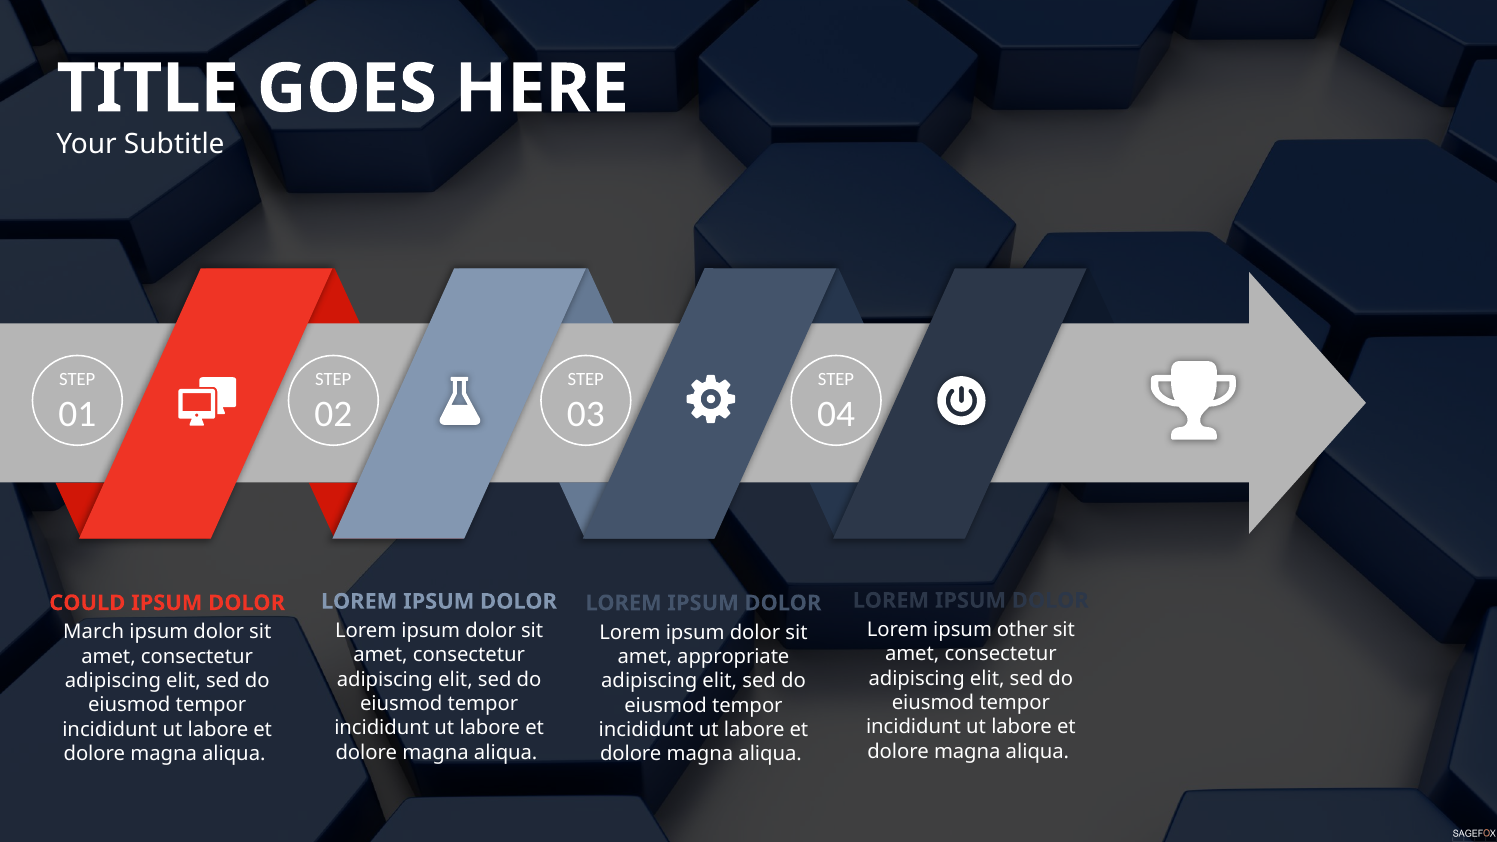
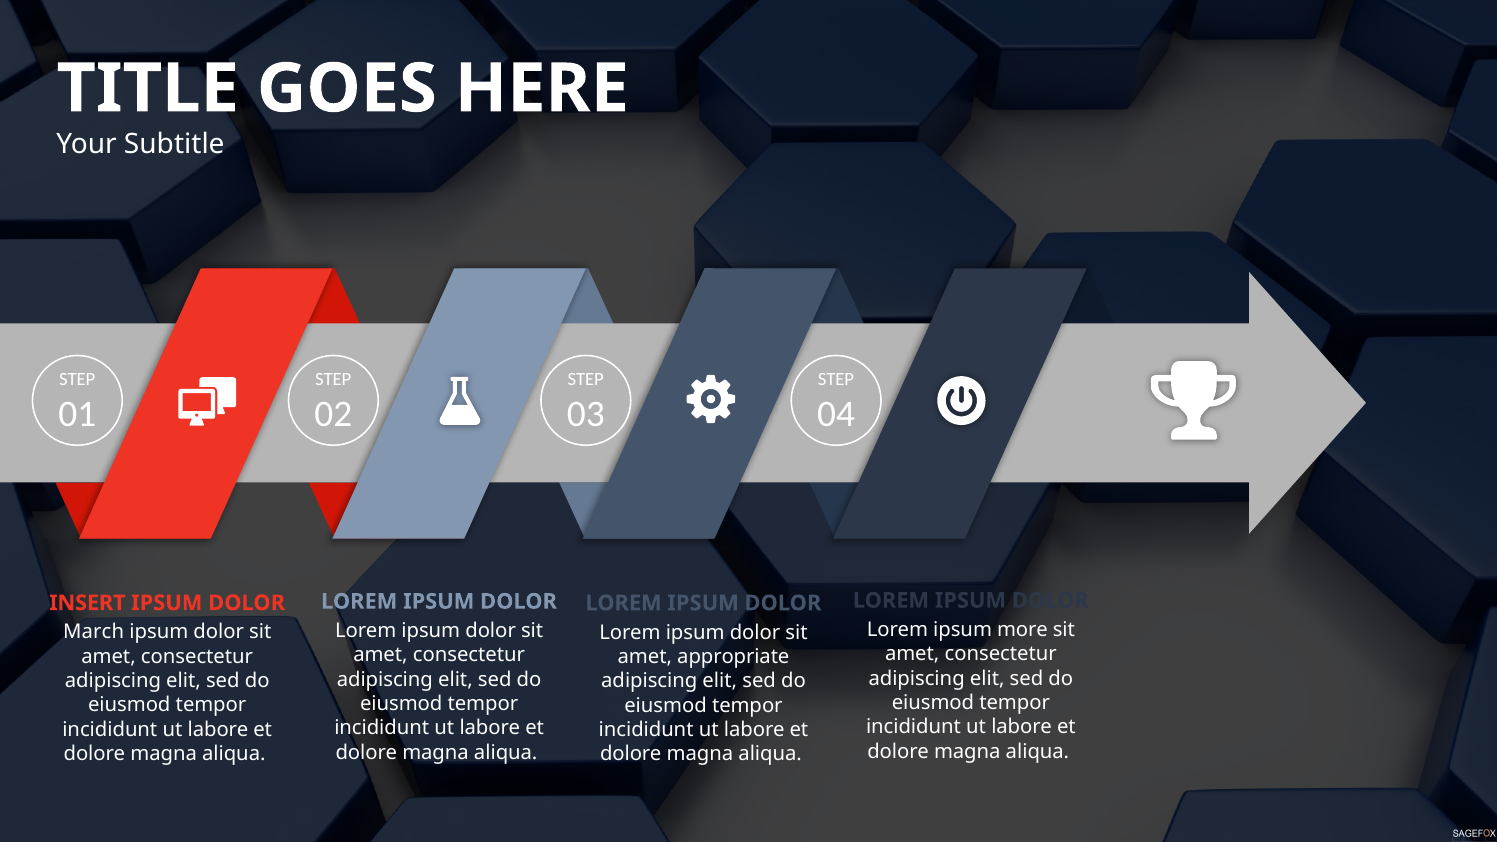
COULD: COULD -> INSERT
other: other -> more
